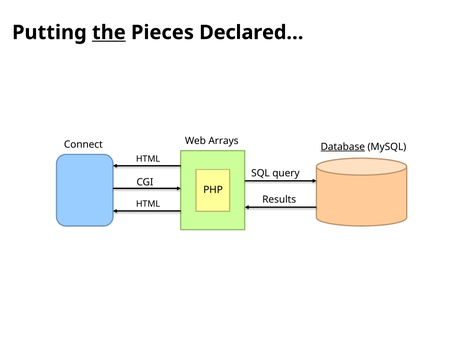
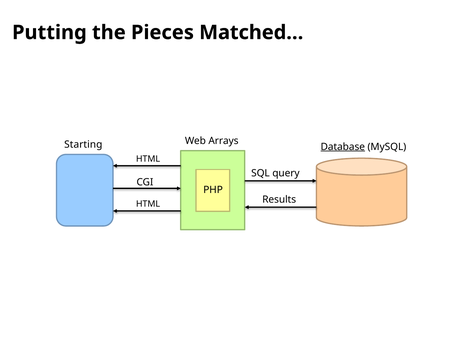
the underline: present -> none
Declared…: Declared… -> Matched…
Connect: Connect -> Starting
